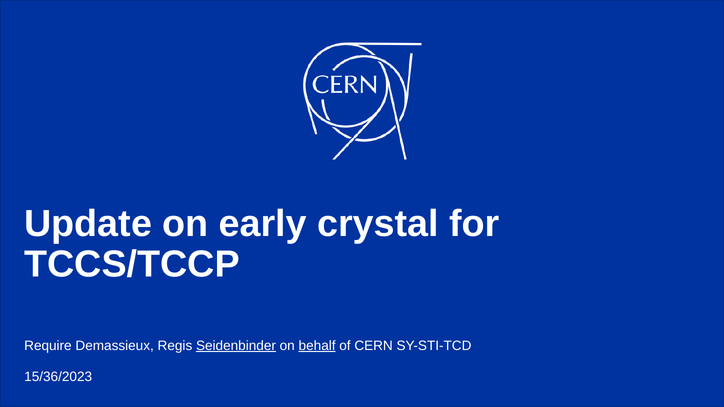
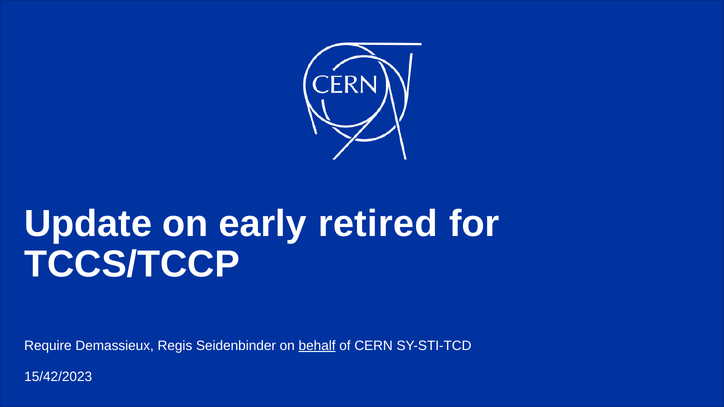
crystal: crystal -> retired
Seidenbinder underline: present -> none
15/36/2023: 15/36/2023 -> 15/42/2023
